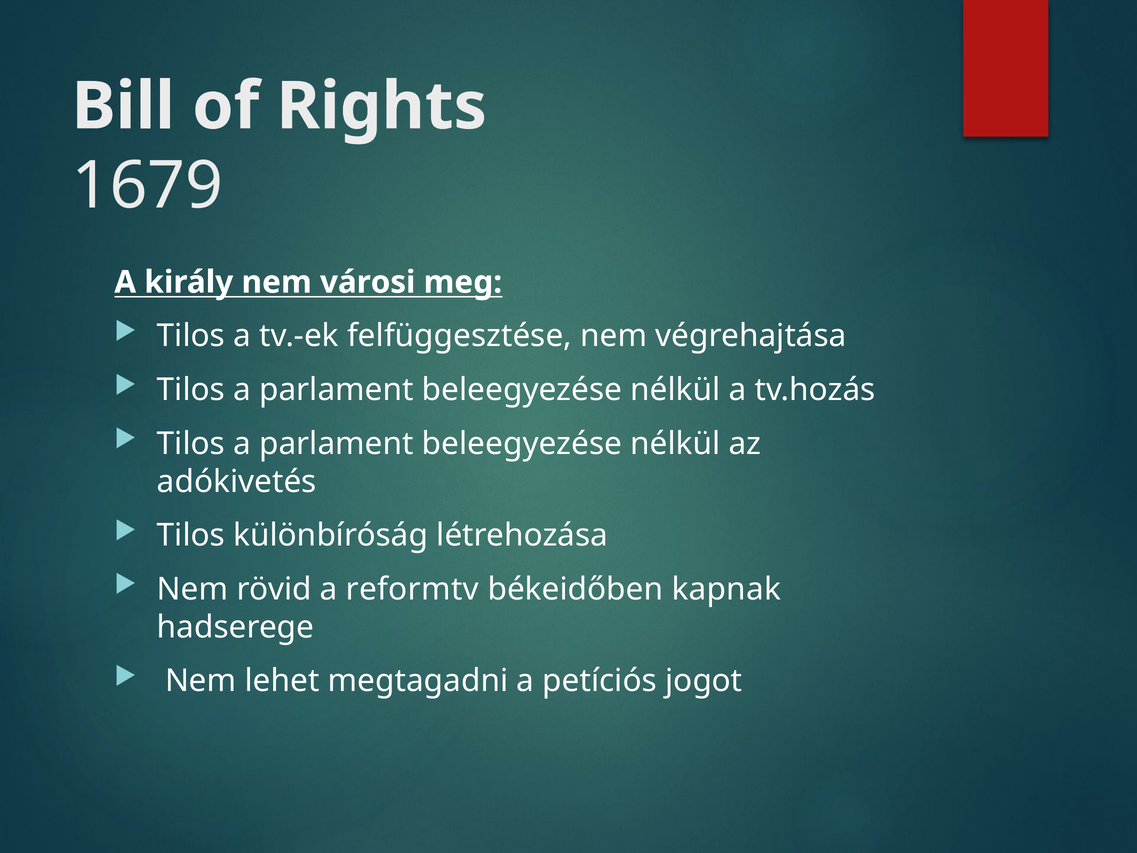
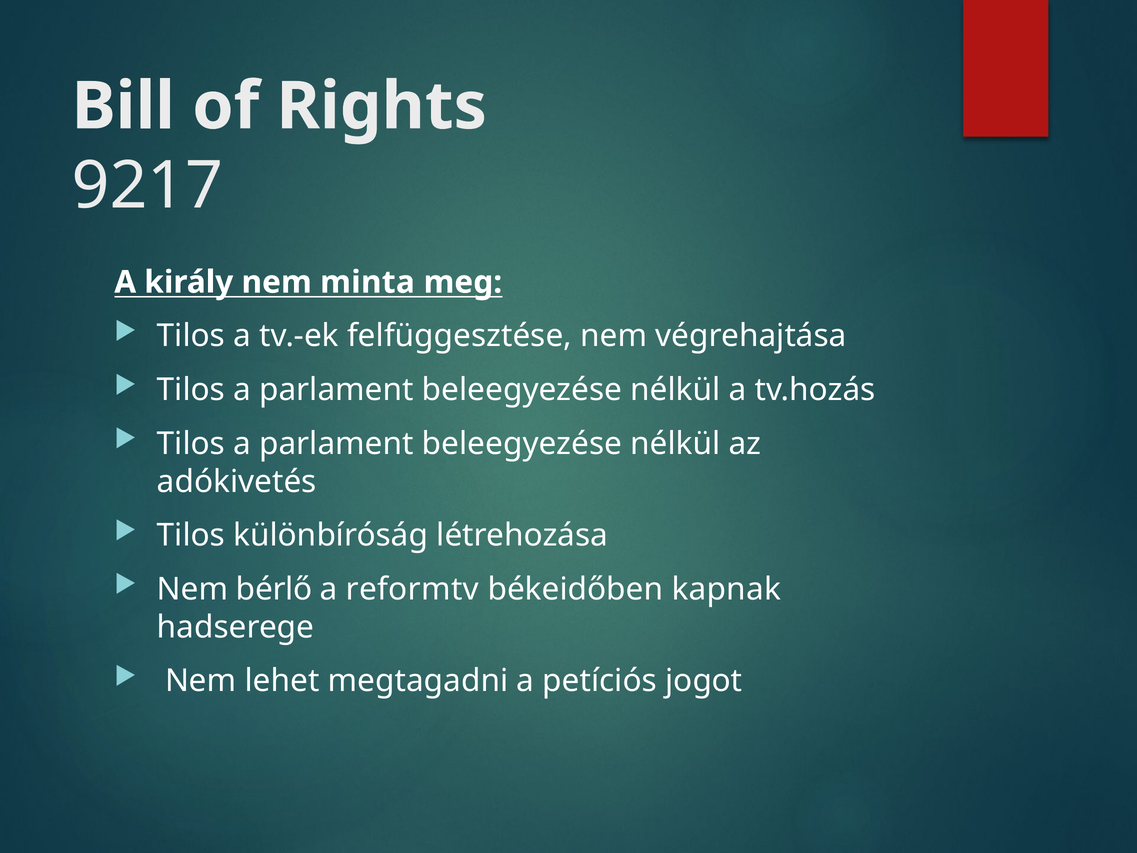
1679: 1679 -> 9217
városi: városi -> minta
rövid: rövid -> bérlő
